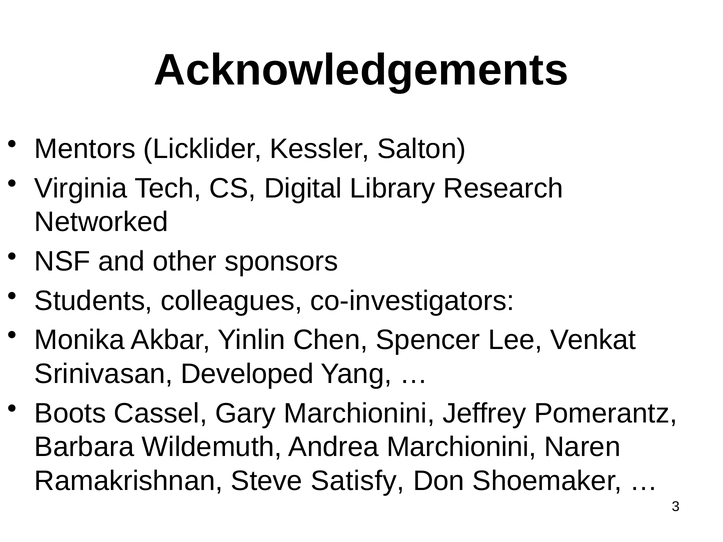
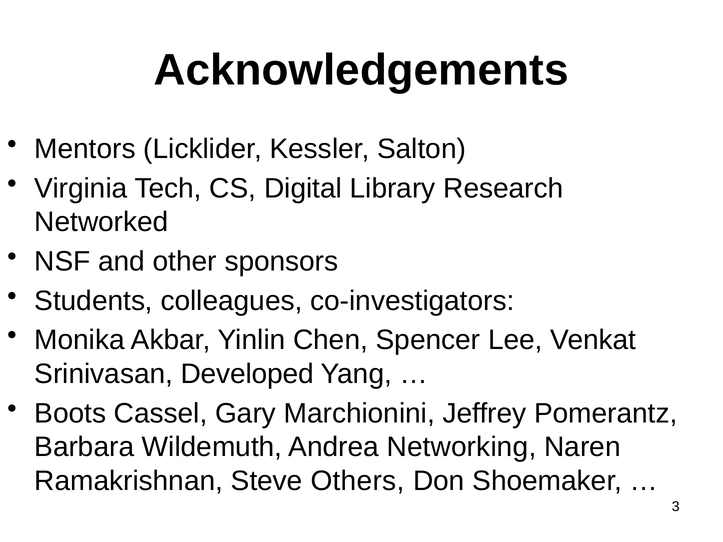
Andrea Marchionini: Marchionini -> Networking
Satisfy: Satisfy -> Others
